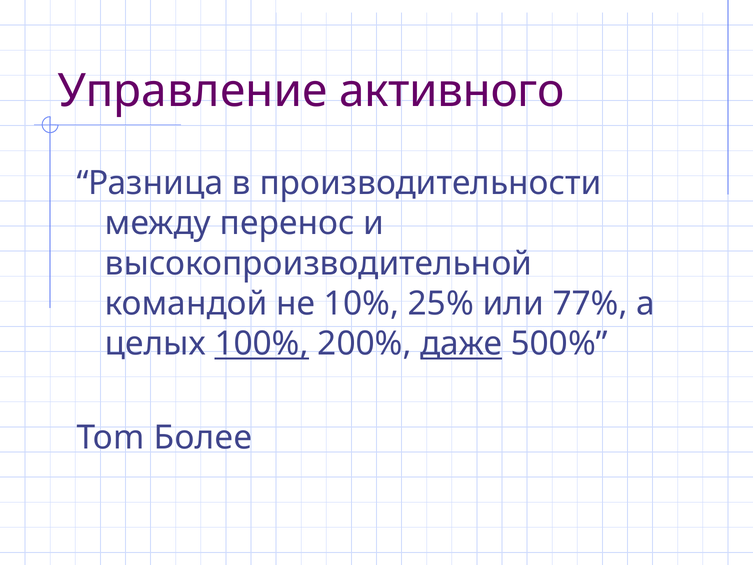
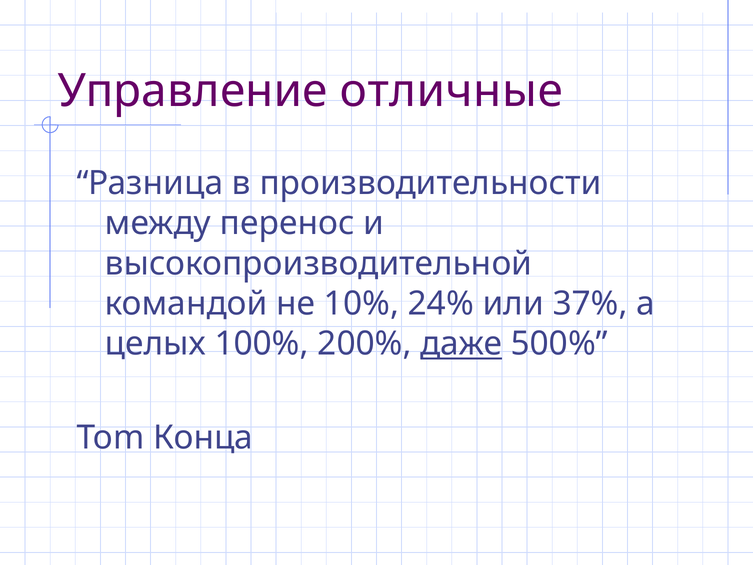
активного: активного -> отличные
25%: 25% -> 24%
77%: 77% -> 37%
100% underline: present -> none
Более: Более -> Конца
